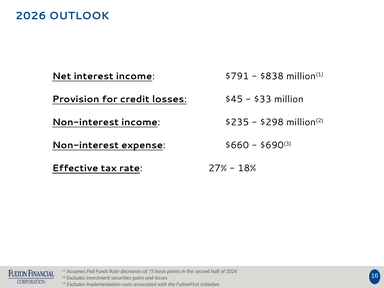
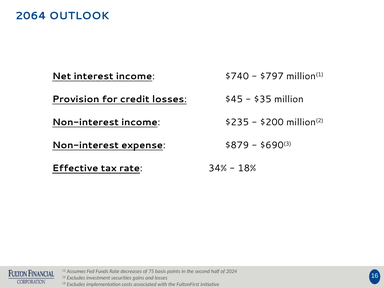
2026: 2026 -> 2064
$791: $791 -> $740
$838: $838 -> $797
$33: $33 -> $35
$298: $298 -> $200
$660: $660 -> $879
27%: 27% -> 34%
